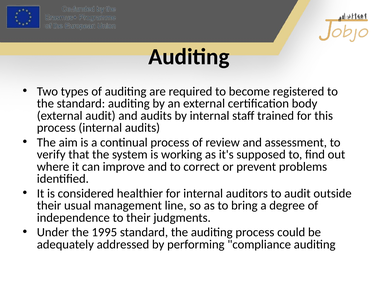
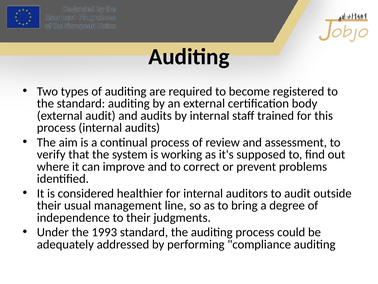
1995: 1995 -> 1993
